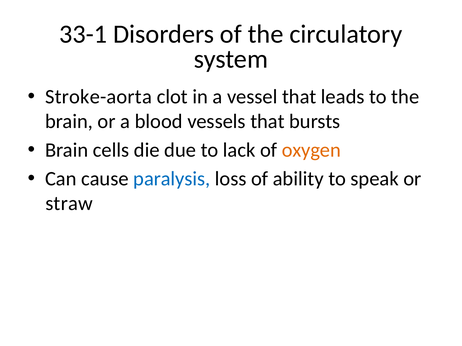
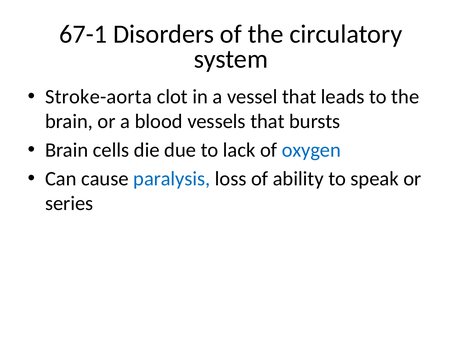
33-1: 33-1 -> 67-1
oxygen colour: orange -> blue
straw: straw -> series
